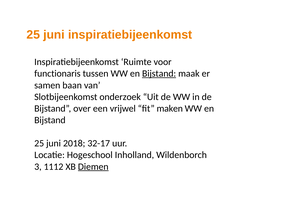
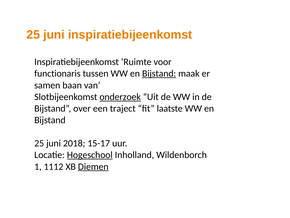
onderzoek underline: none -> present
vrijwel: vrijwel -> traject
maken: maken -> laatste
32-17: 32-17 -> 15-17
Hogeschool underline: none -> present
3: 3 -> 1
